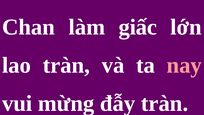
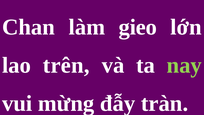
giấc: giấc -> gieo
lao tràn: tràn -> trên
nay colour: pink -> light green
